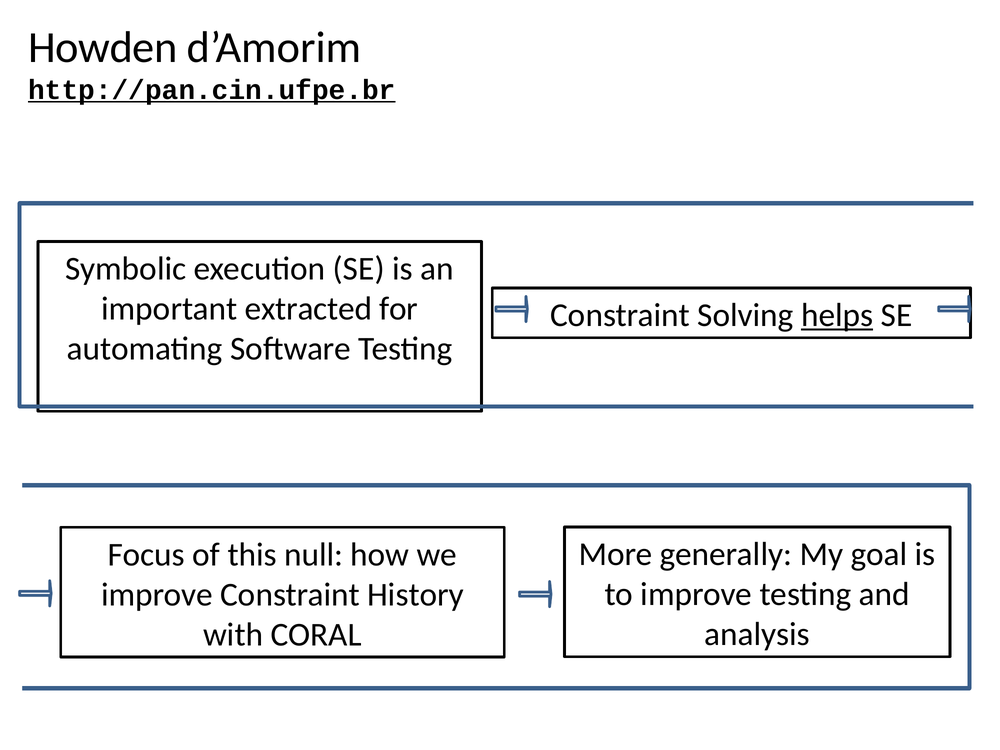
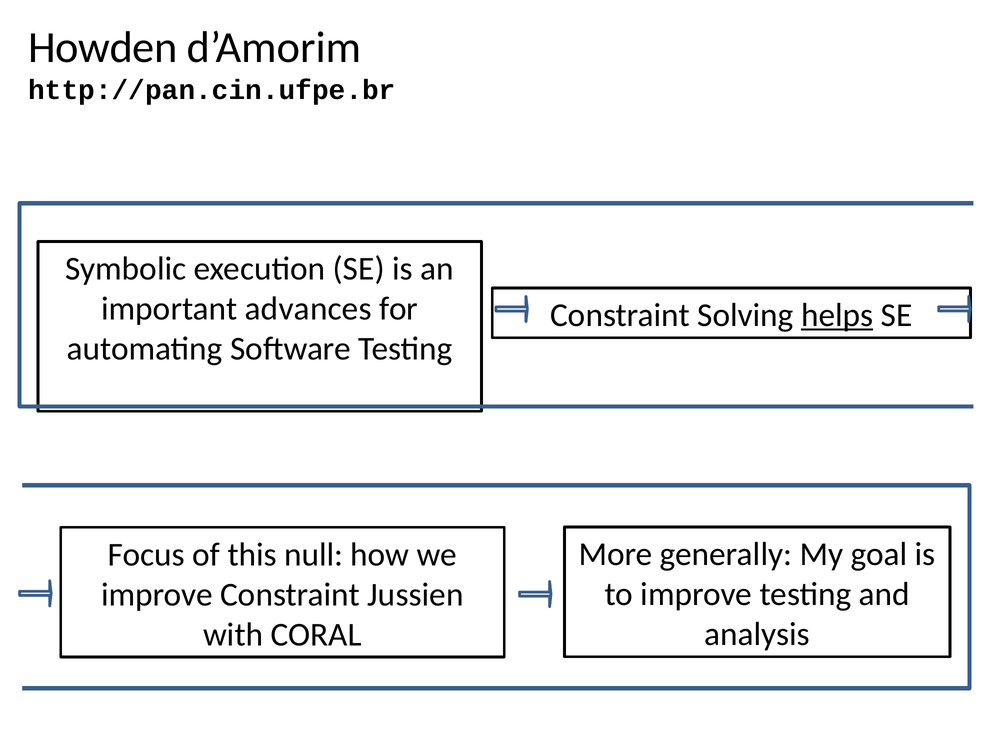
http://pan.cin.ufpe.br underline: present -> none
extracted: extracted -> advances
History: History -> Jussien
